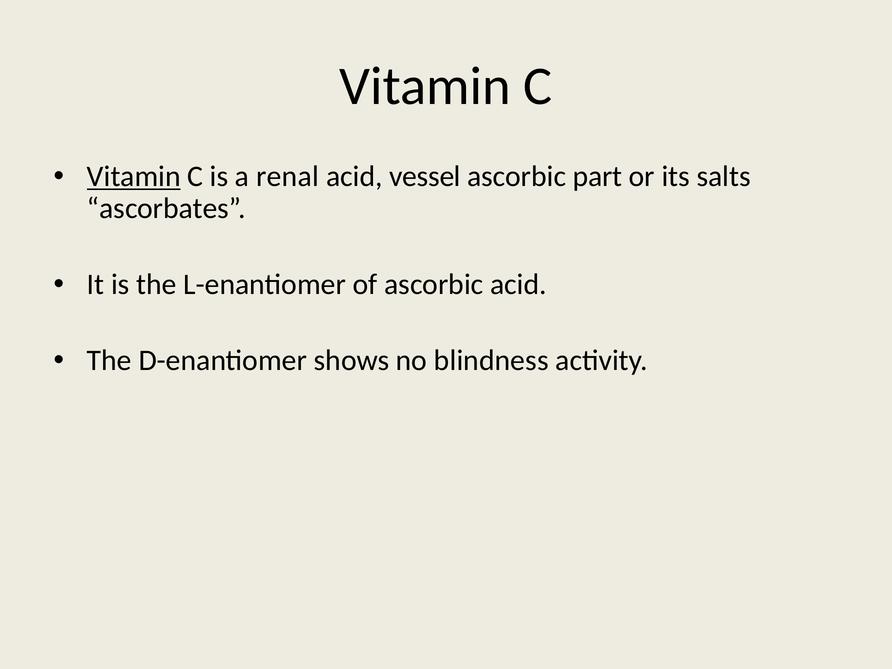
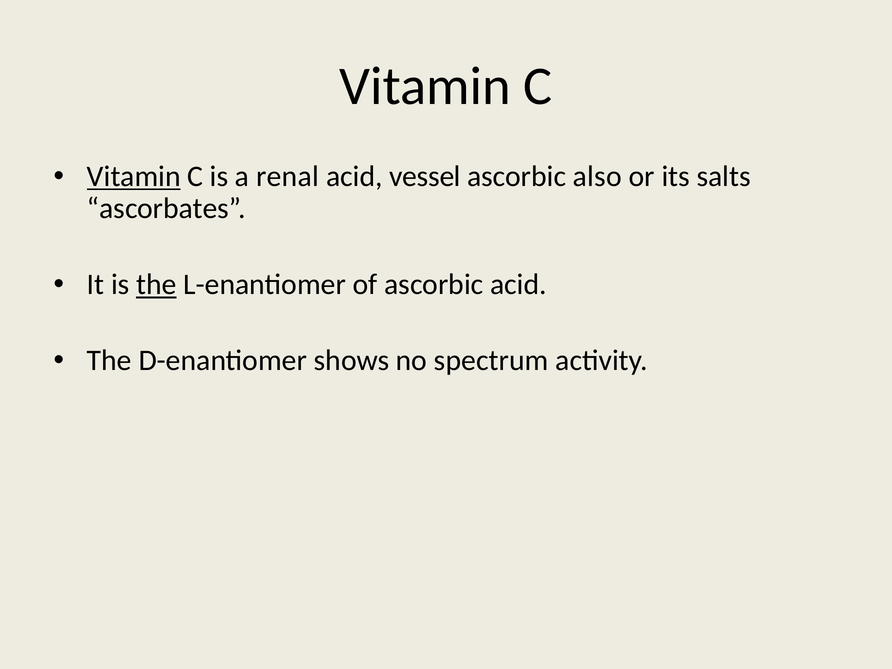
part: part -> also
the at (156, 285) underline: none -> present
blindness: blindness -> spectrum
